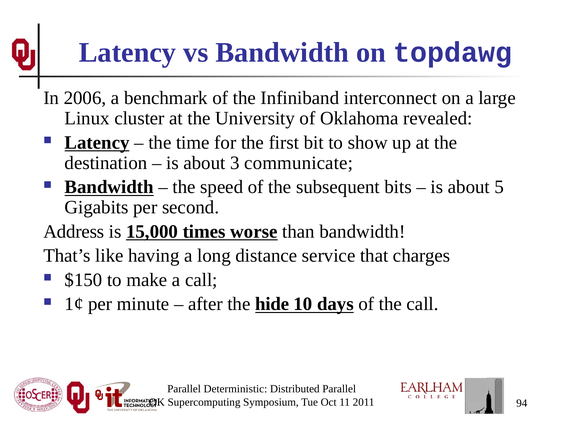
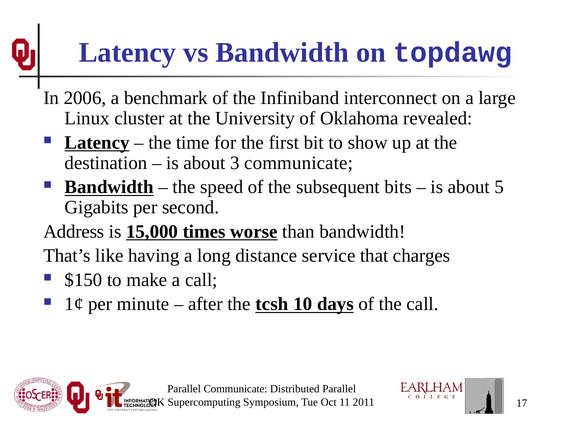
hide: hide -> tcsh
Parallel Deterministic: Deterministic -> Communicate
94: 94 -> 17
